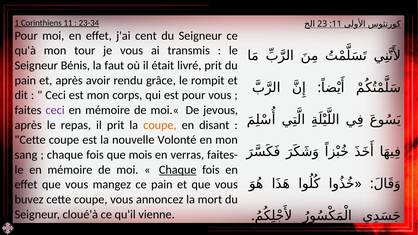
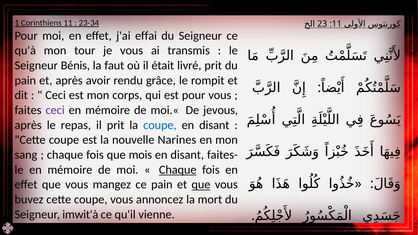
cent: cent -> effai
coupe at (160, 125) colour: orange -> blue
Volonté: Volonté -> Narines
verras at (187, 155): verras -> disant
que at (201, 185) underline: none -> present
cloué'à: cloué'à -> imwit'à
